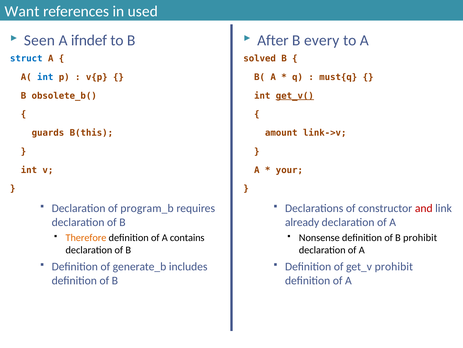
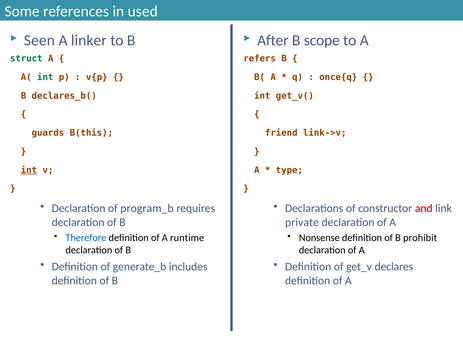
Want: Want -> Some
ifndef: ifndef -> linker
every: every -> scope
struct colour: blue -> green
solved: solved -> refers
int at (45, 77) colour: blue -> green
must{q: must{q -> once{q
obsolete_b(: obsolete_b( -> declares_b(
get_v( underline: present -> none
amount: amount -> friend
int at (29, 170) underline: none -> present
your: your -> type
already: already -> private
Therefore colour: orange -> blue
contains: contains -> runtime
get_v prohibit: prohibit -> declares
